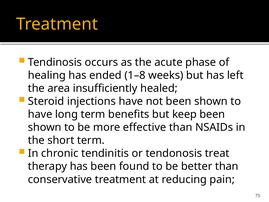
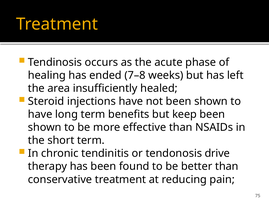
1–8: 1–8 -> 7–8
treat: treat -> drive
